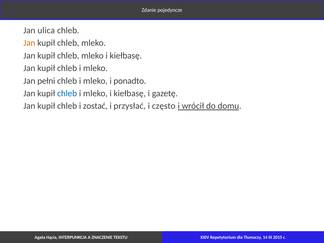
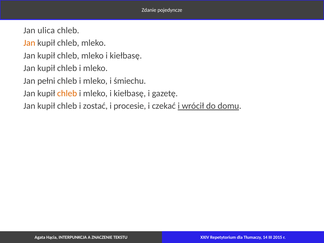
ponadto: ponadto -> śmiechu
chleb at (67, 93) colour: blue -> orange
przysłać: przysłać -> procesie
często: często -> czekać
